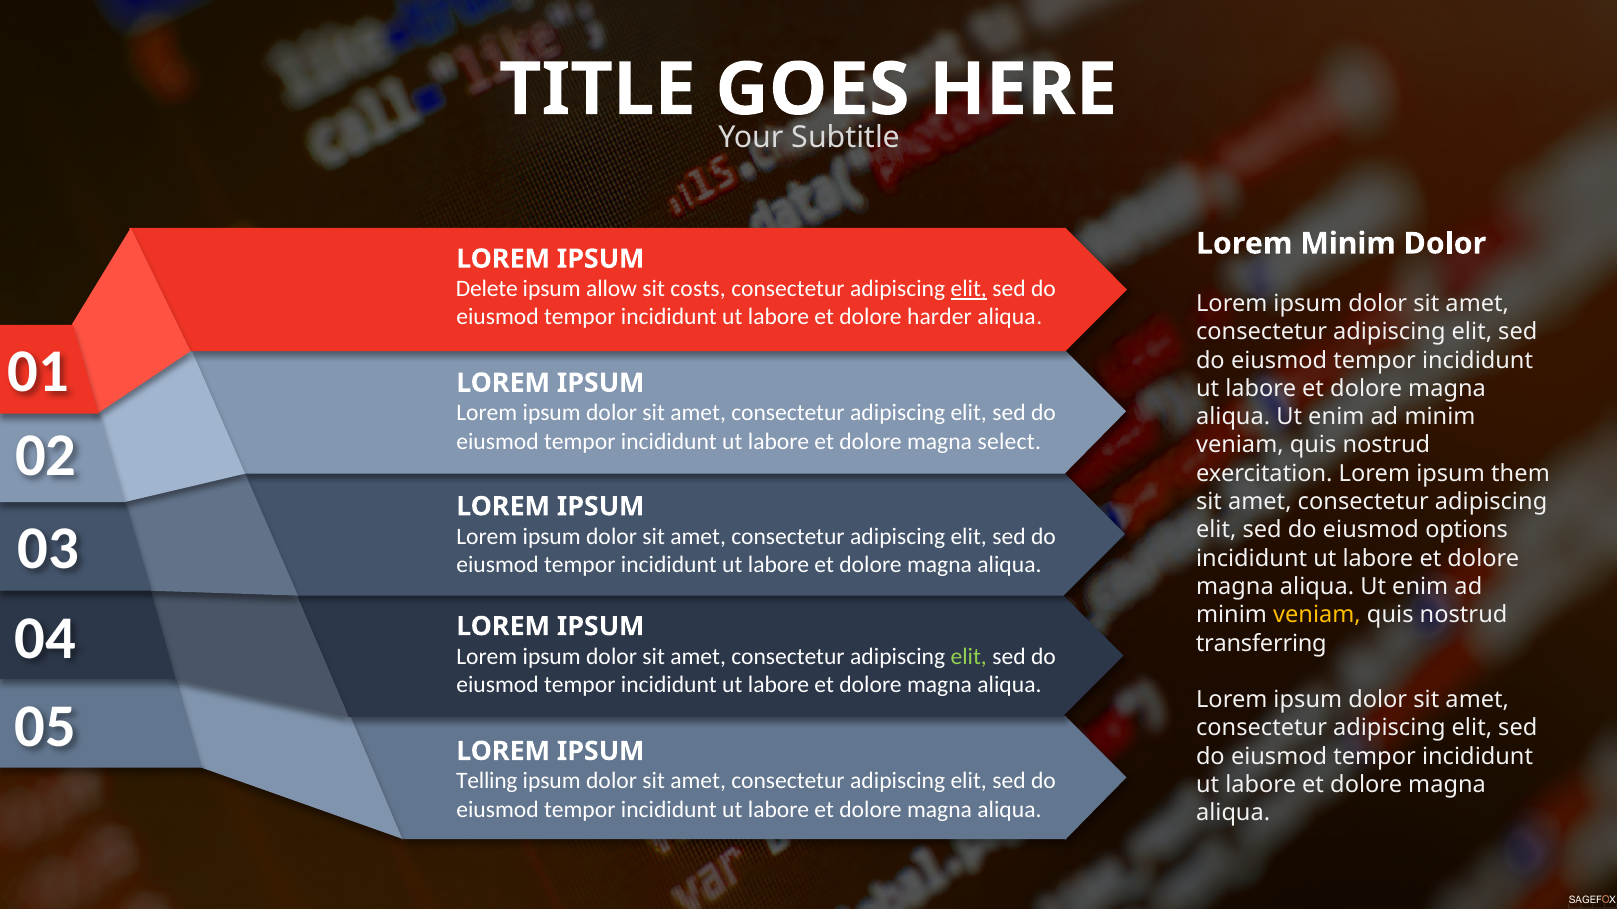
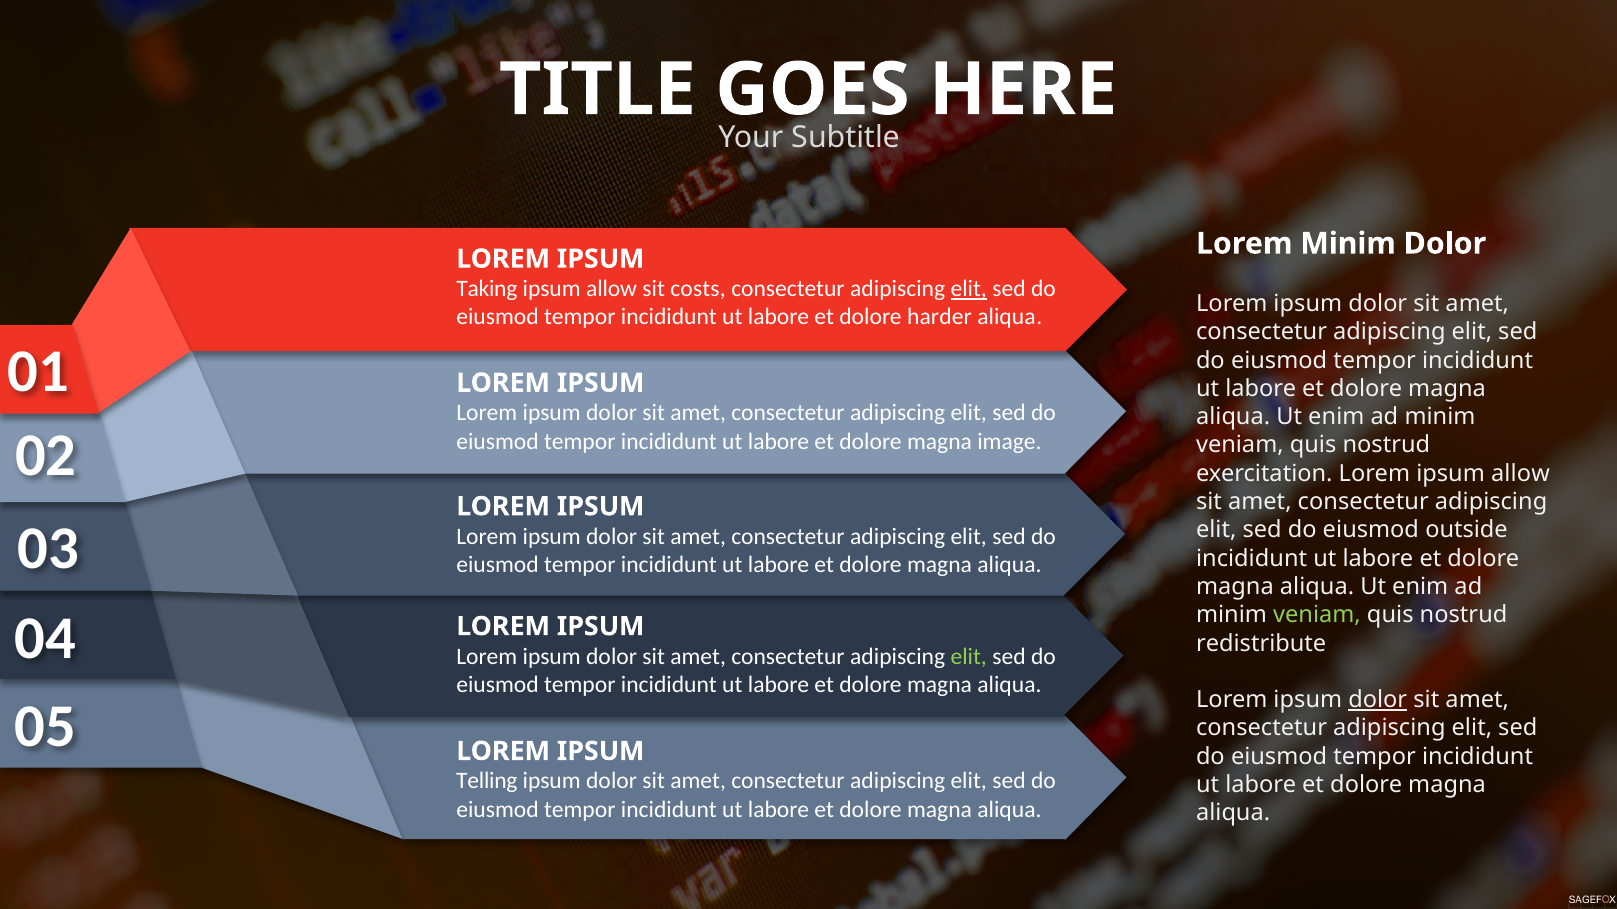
Delete: Delete -> Taking
select: select -> image
Lorem ipsum them: them -> allow
options: options -> outside
veniam at (1317, 615) colour: yellow -> light green
transferring: transferring -> redistribute
dolor at (1378, 700) underline: none -> present
